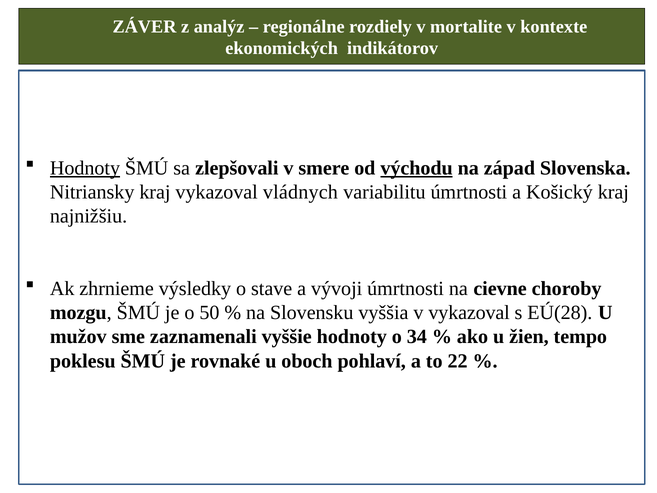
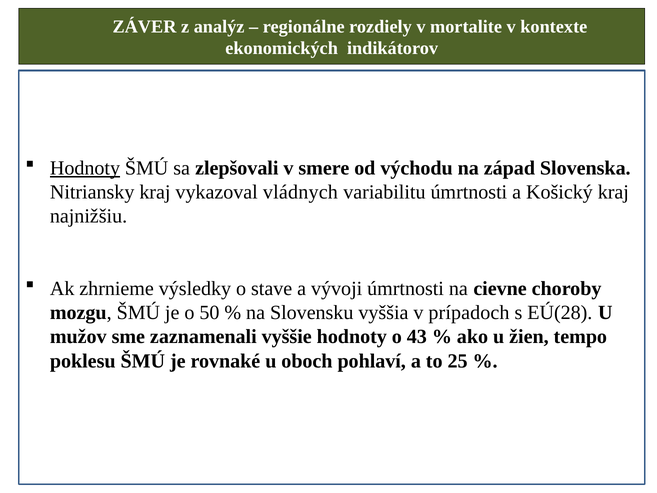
východu underline: present -> none
v vykazoval: vykazoval -> prípadoch
34: 34 -> 43
22: 22 -> 25
